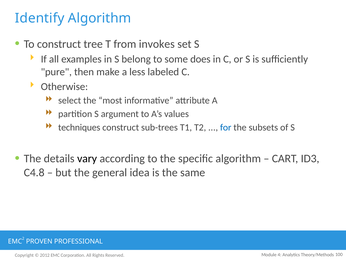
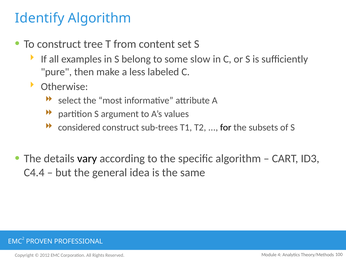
invokes: invokes -> content
does: does -> slow
techniques: techniques -> considered
for colour: blue -> black
C4.8: C4.8 -> C4.4
